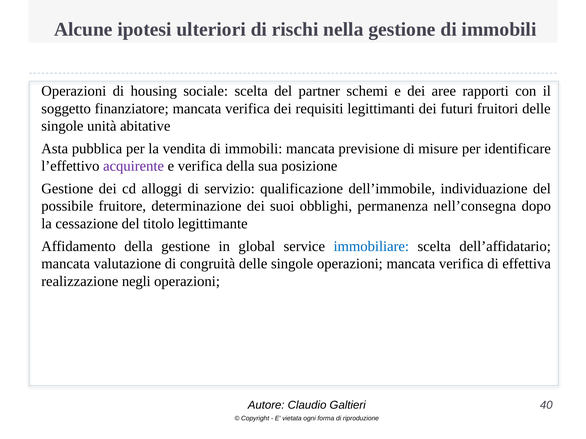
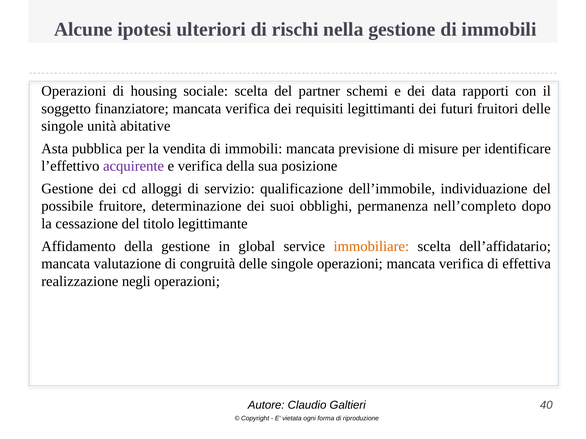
aree: aree -> data
nell’consegna: nell’consegna -> nell’completo
immobiliare colour: blue -> orange
